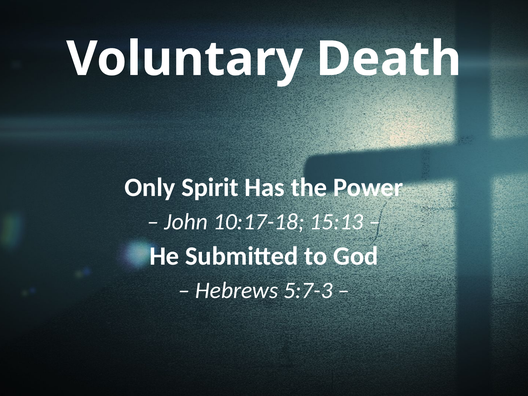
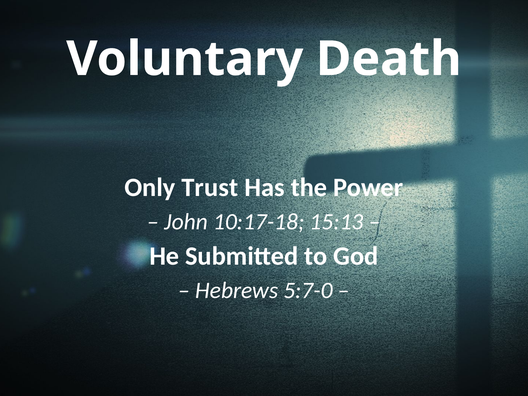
Spirit: Spirit -> Trust
5:7-3: 5:7-3 -> 5:7-0
